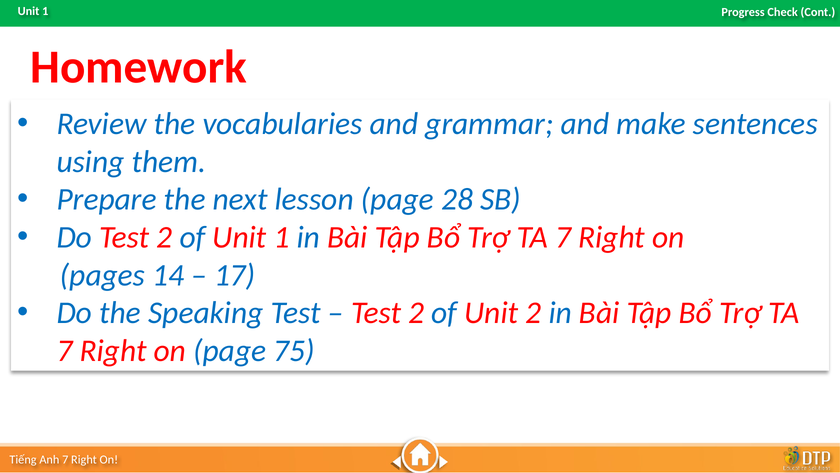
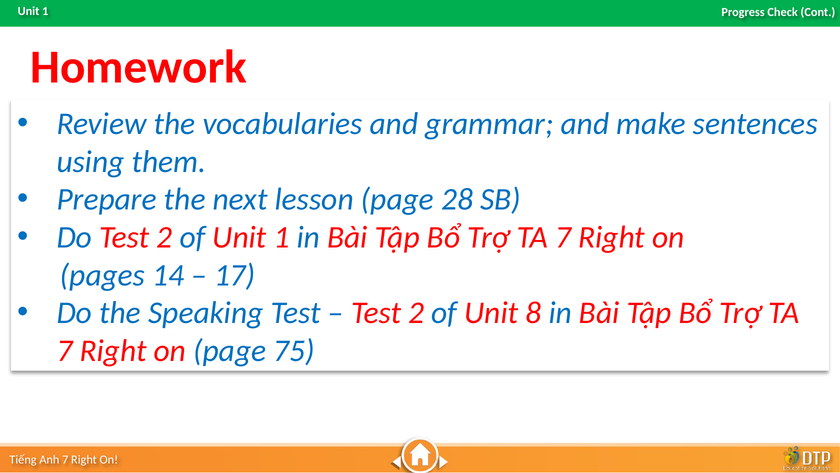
Unit 2: 2 -> 8
